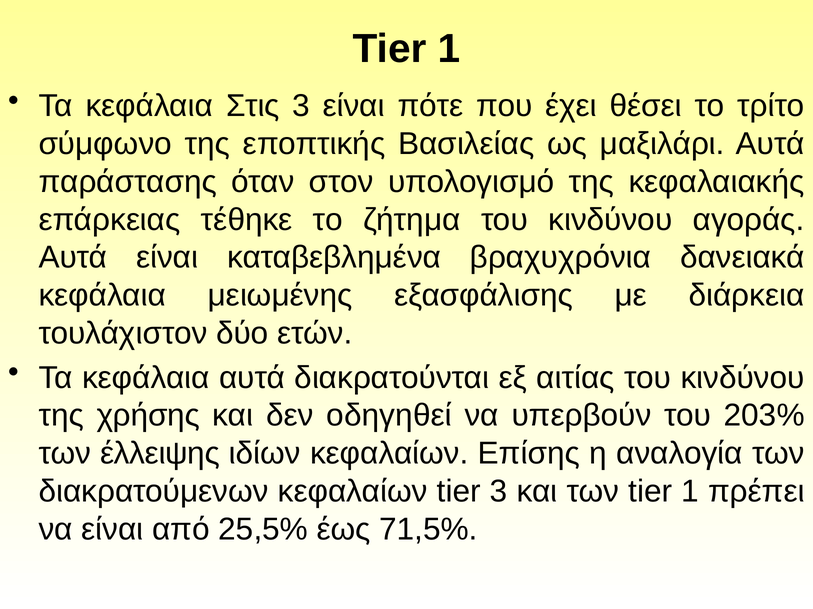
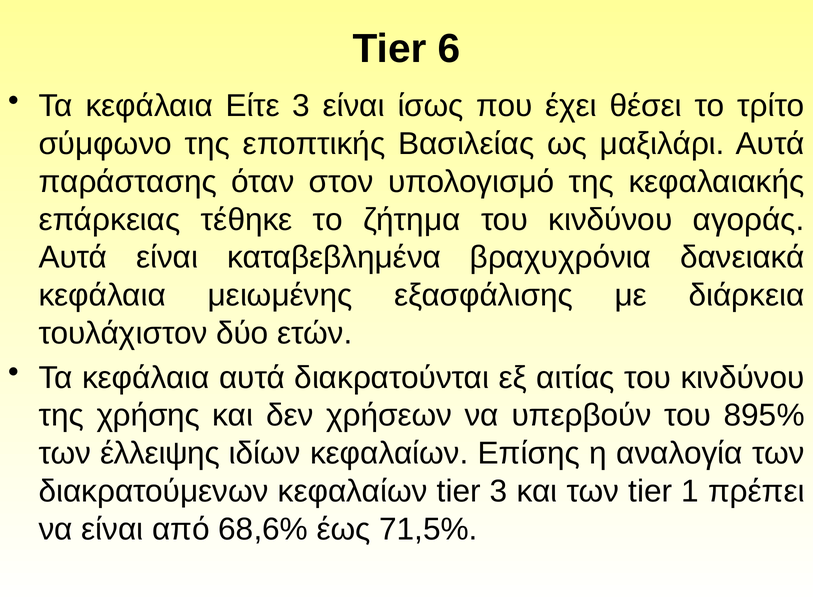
1 at (449, 49): 1 -> 6
Στις: Στις -> Είτε
πότε: πότε -> ίσως
οδηγηθεί: οδηγηθεί -> χρήσεων
203%: 203% -> 895%
25,5%: 25,5% -> 68,6%
